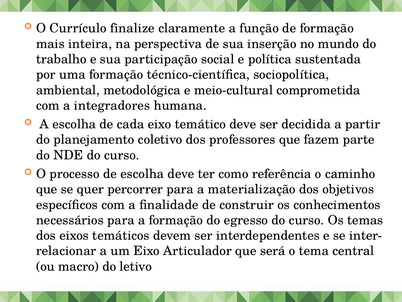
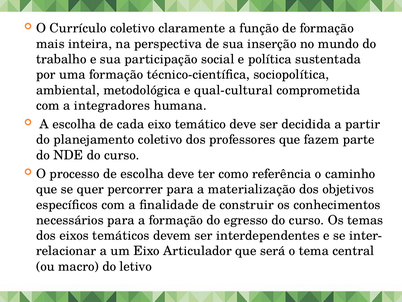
Currículo finalize: finalize -> coletivo
meio-cultural: meio-cultural -> qual-cultural
